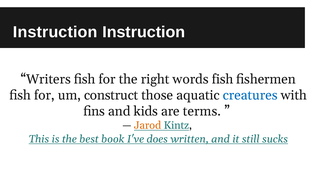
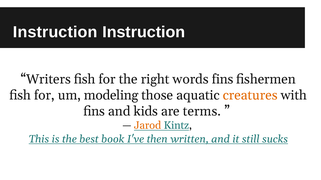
words fish: fish -> fins
construct: construct -> modeling
creatures colour: blue -> orange
does: does -> then
